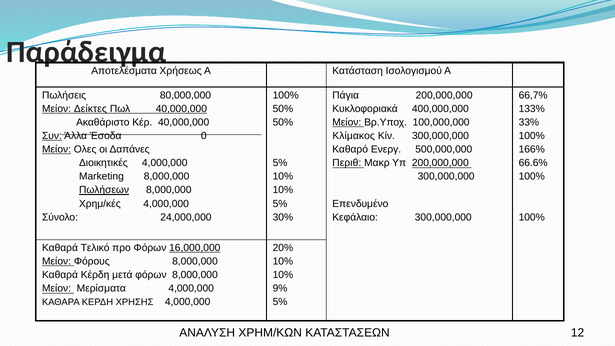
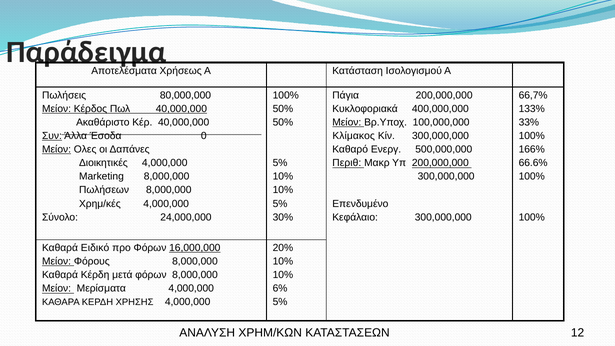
Δείκτες: Δείκτες -> Κέρδος
Πωλήσεων underline: present -> none
Τελικό: Τελικό -> Ειδικό
9%: 9% -> 6%
